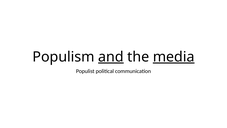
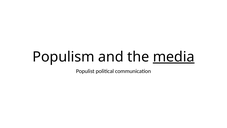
and underline: present -> none
